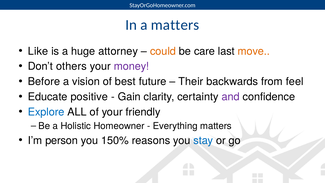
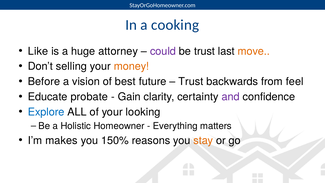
a matters: matters -> cooking
could colour: orange -> purple
be care: care -> trust
others: others -> selling
money colour: purple -> orange
Their at (191, 82): Their -> Trust
positive: positive -> probate
friendly: friendly -> looking
person: person -> makes
stay colour: blue -> orange
